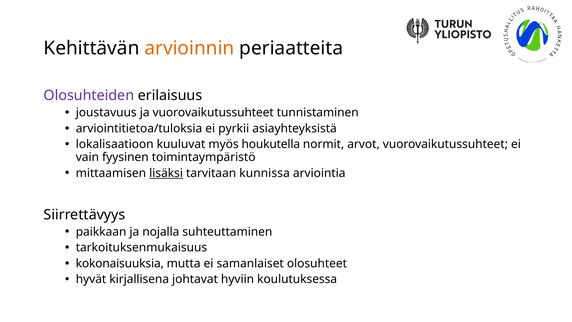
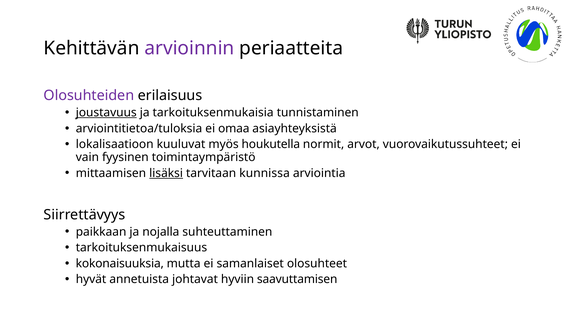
arvioinnin colour: orange -> purple
joustavuus underline: none -> present
ja vuorovaikutussuhteet: vuorovaikutussuhteet -> tarkoituksenmukaisia
pyrkii: pyrkii -> omaa
kirjallisena: kirjallisena -> annetuista
koulutuksessa: koulutuksessa -> saavuttamisen
